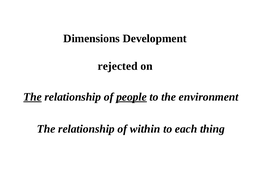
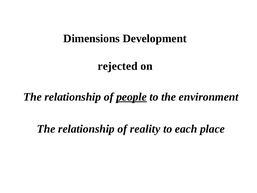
The at (32, 97) underline: present -> none
within: within -> reality
thing: thing -> place
